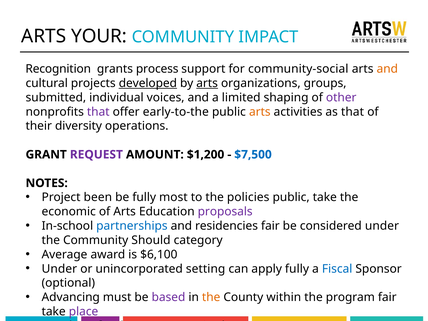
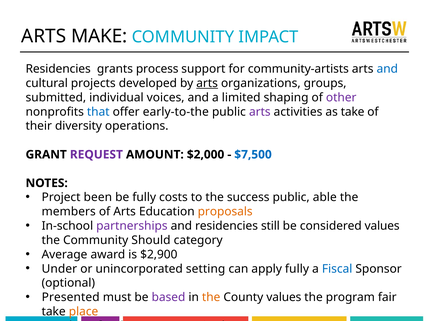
YOUR: YOUR -> MAKE
Recognition at (58, 69): Recognition -> Residencies
community-social: community-social -> community-artists
and at (387, 69) colour: orange -> blue
developed underline: present -> none
that at (98, 112) colour: purple -> blue
arts at (260, 112) colour: orange -> purple
as that: that -> take
$1,200: $1,200 -> $2,000
most: most -> costs
policies: policies -> success
public take: take -> able
economic: economic -> members
proposals colour: purple -> orange
partnerships colour: blue -> purple
residencies fair: fair -> still
considered under: under -> values
$6,100: $6,100 -> $2,900
Advancing: Advancing -> Presented
County within: within -> values
place colour: purple -> orange
